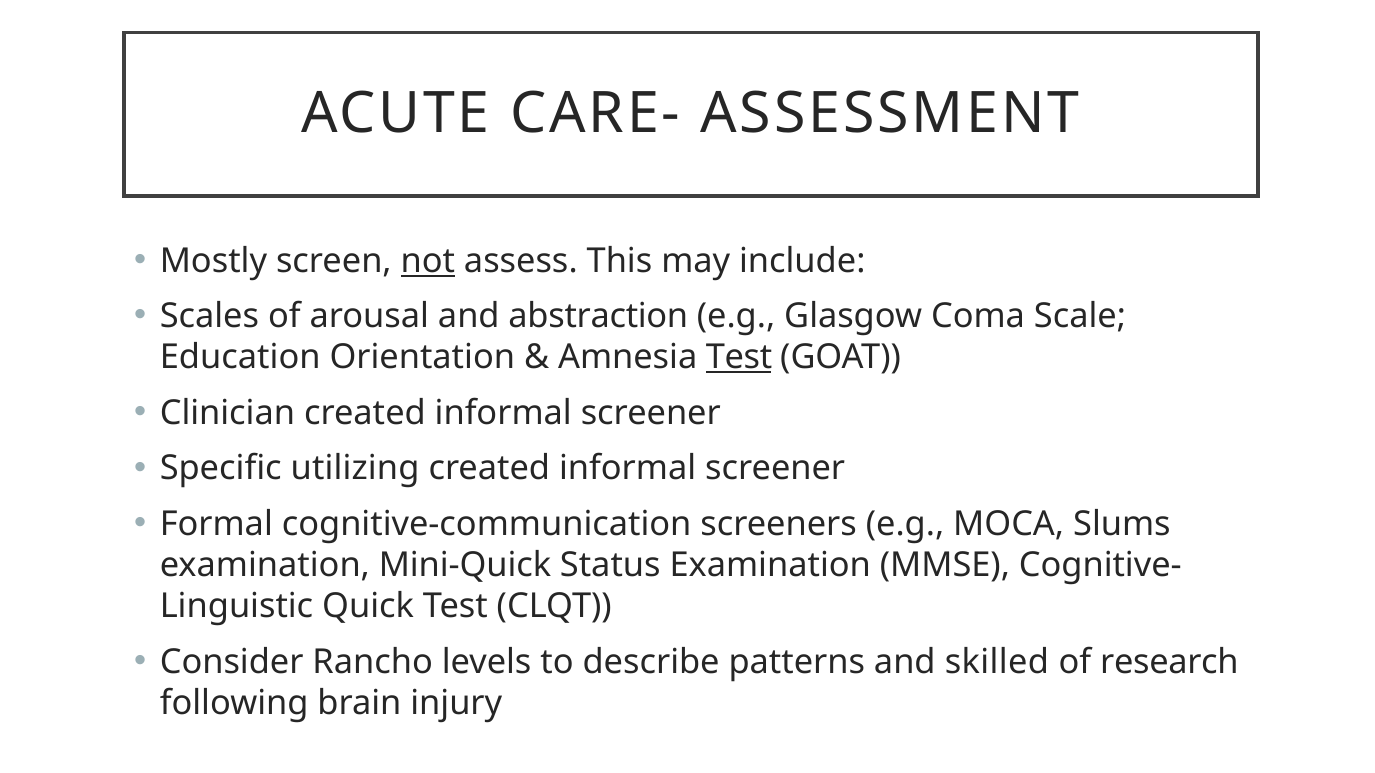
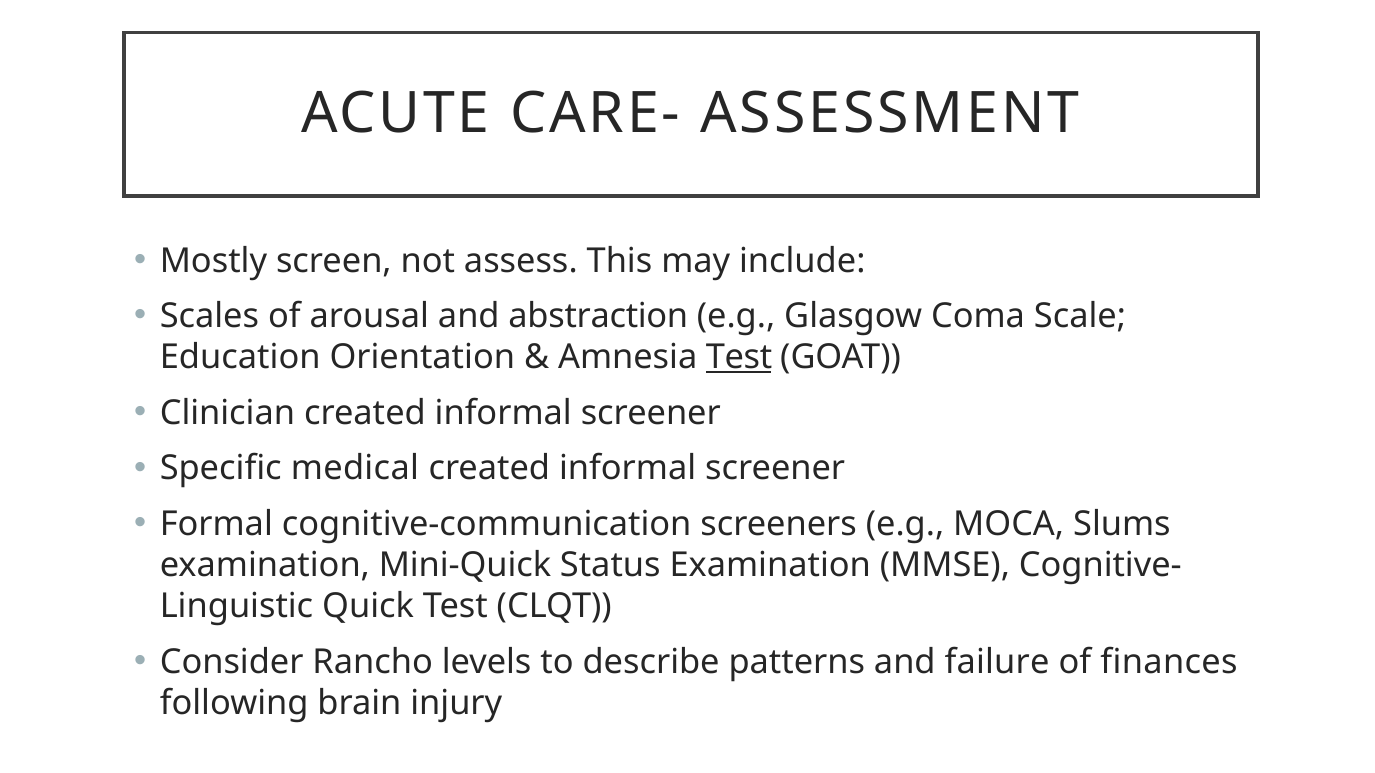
not underline: present -> none
utilizing: utilizing -> medical
skilled: skilled -> failure
research: research -> finances
